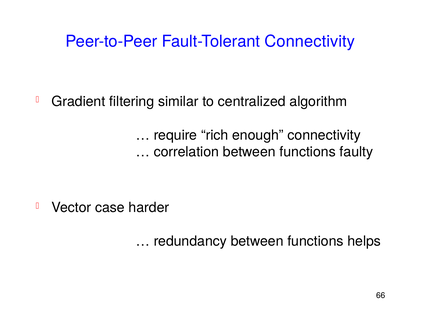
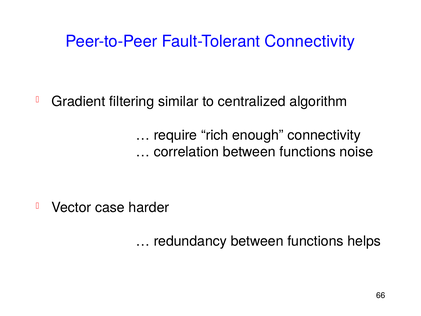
faulty: faulty -> noise
